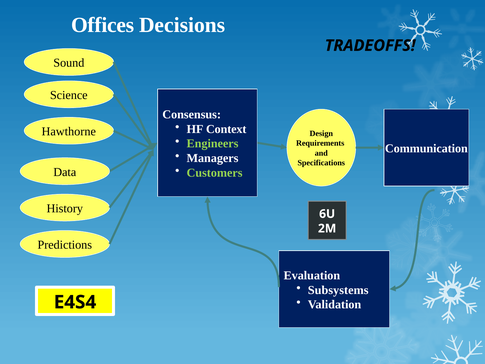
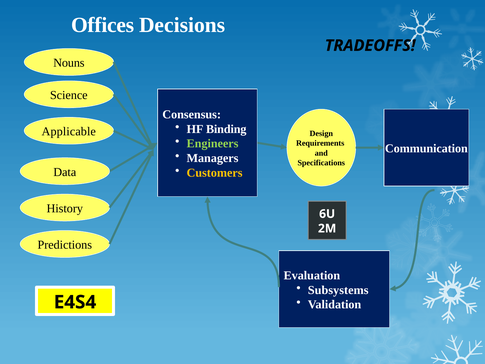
Sound: Sound -> Nouns
Context: Context -> Binding
Hawthorne: Hawthorne -> Applicable
Customers colour: light green -> yellow
